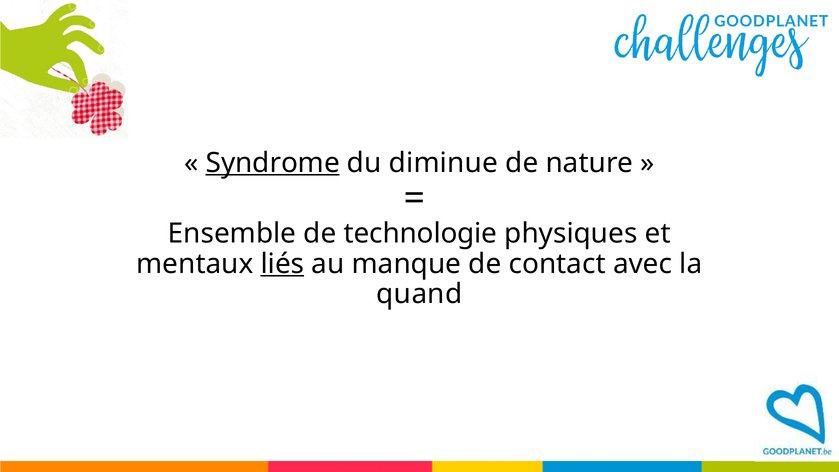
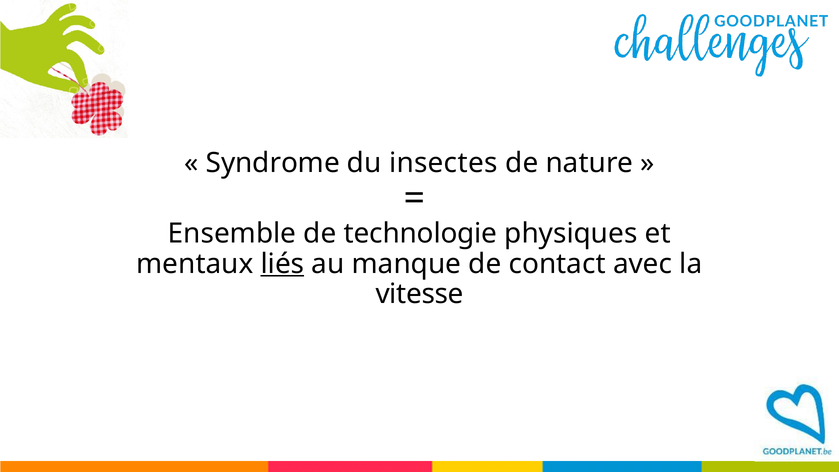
Syndrome underline: present -> none
diminue: diminue -> insectes
quand: quand -> vitesse
